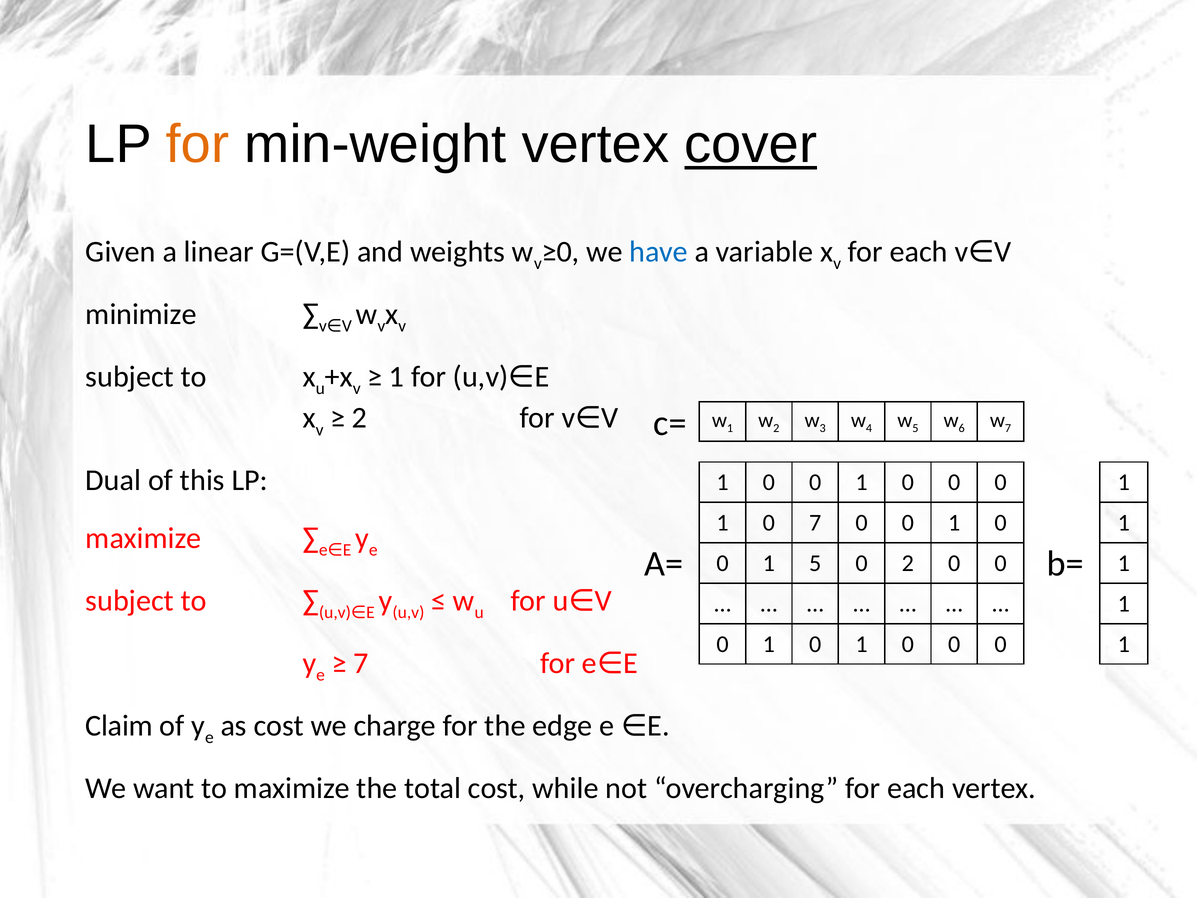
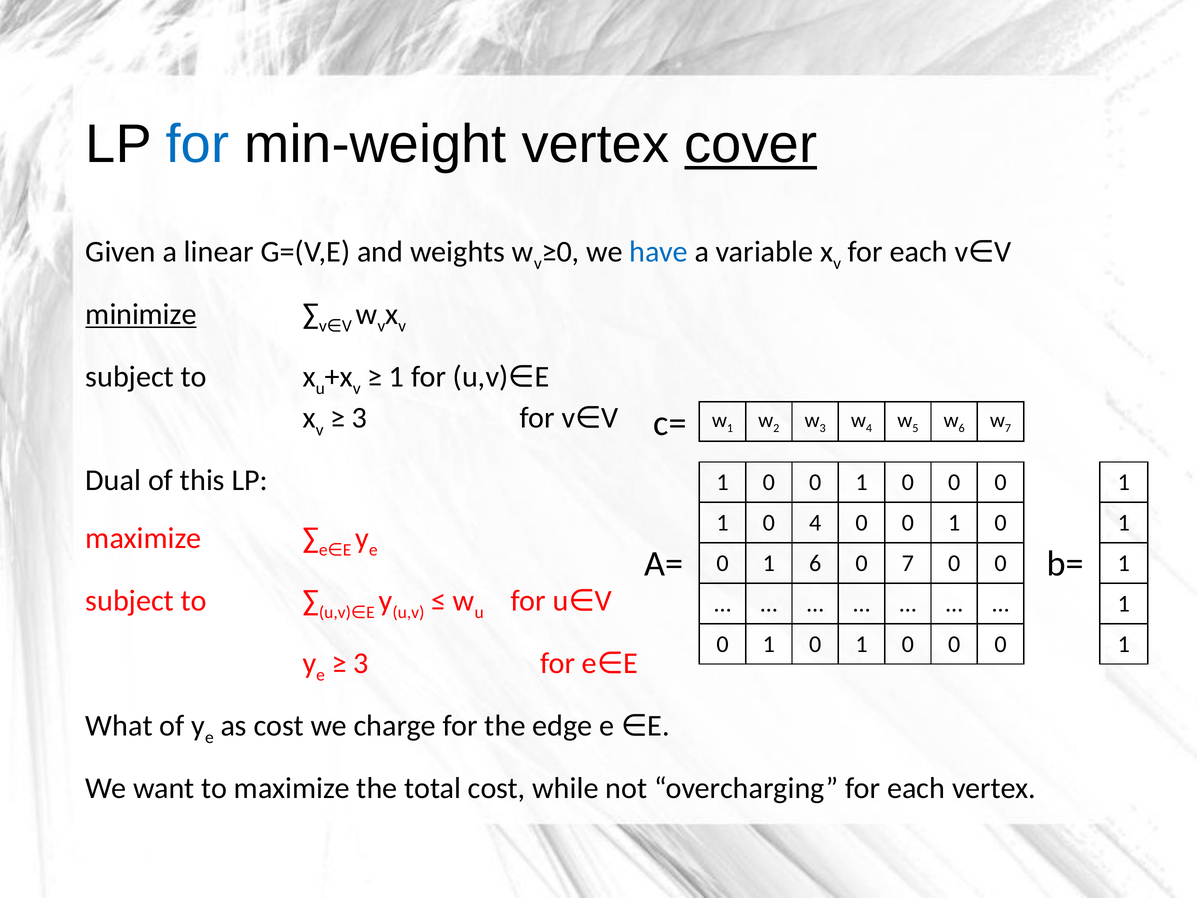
for at (198, 144) colour: orange -> blue
minimize underline: none -> present
2 at (360, 418): 2 -> 3
0 7: 7 -> 4
1 5: 5 -> 6
0 2: 2 -> 7
7 at (361, 663): 7 -> 3
Claim: Claim -> What
